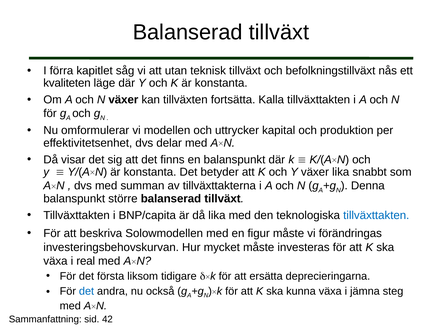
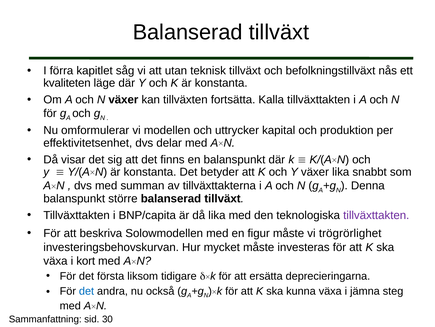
tillväxttakten at (376, 215) colour: blue -> purple
förändringas: förändringas -> trögrörlighet
real: real -> kort
42: 42 -> 30
